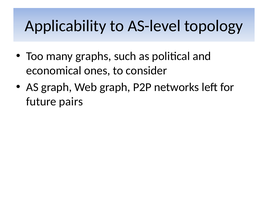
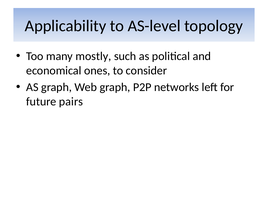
graphs: graphs -> mostly
